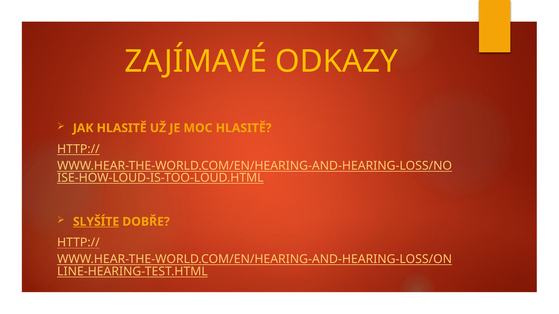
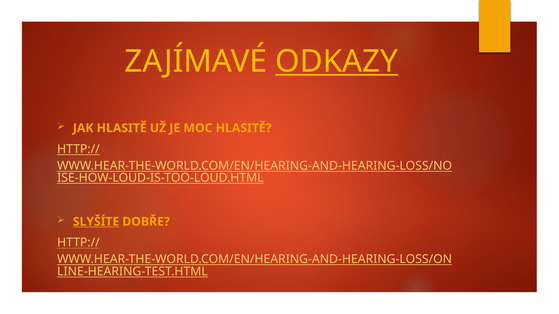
ODKAZY underline: none -> present
